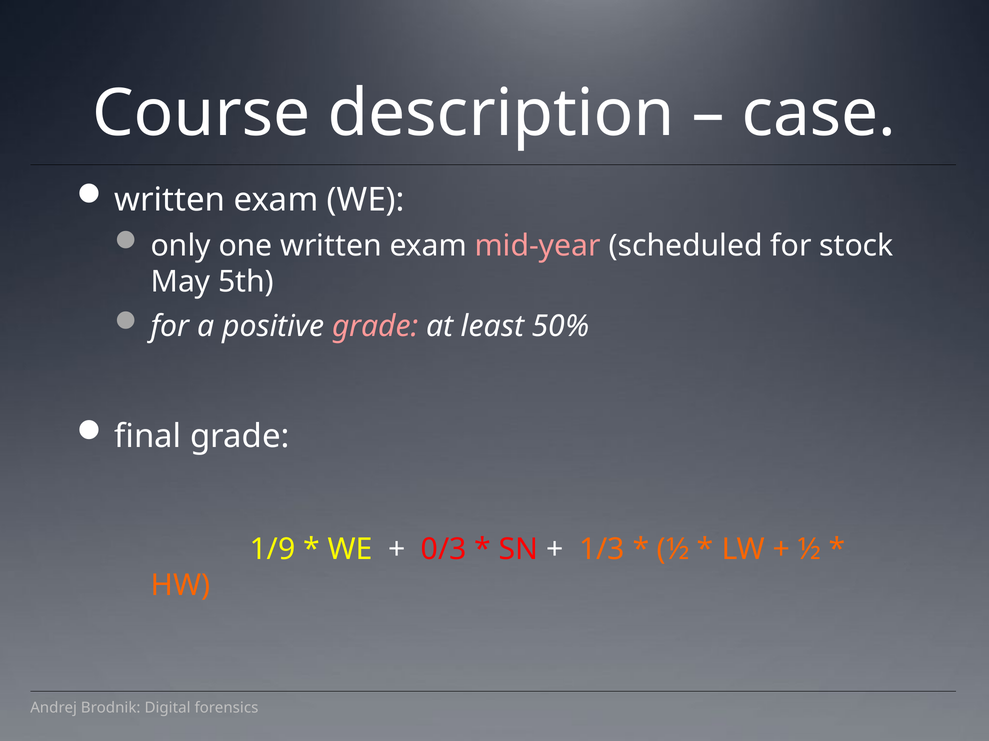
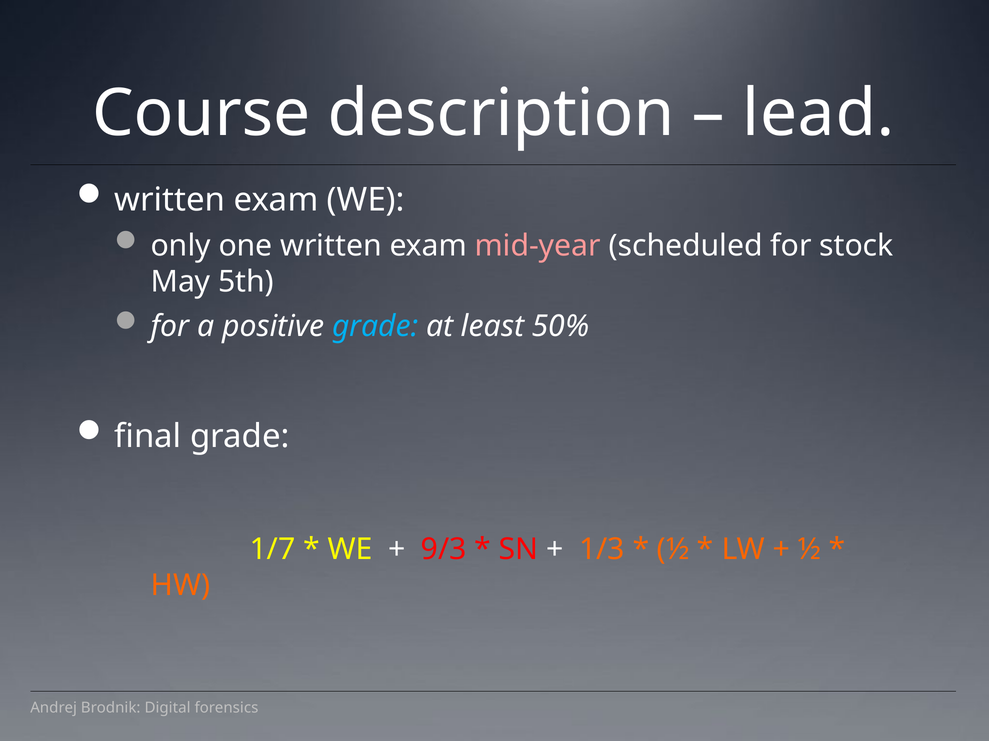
case: case -> lead
grade at (375, 327) colour: pink -> light blue
1/9: 1/9 -> 1/7
0/3: 0/3 -> 9/3
